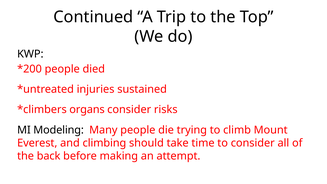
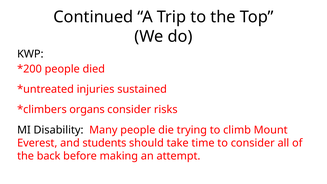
Modeling: Modeling -> Disability
climbing: climbing -> students
